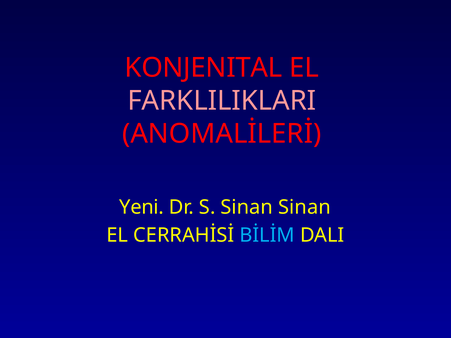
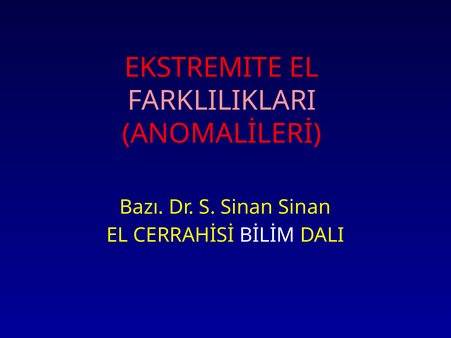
KONJENITAL: KONJENITAL -> EKSTREMITE
Yeni: Yeni -> Bazı
BİLİM colour: light blue -> white
